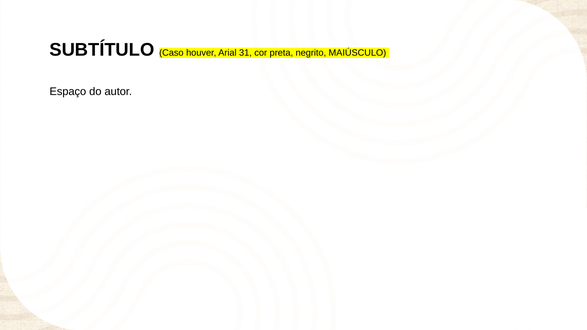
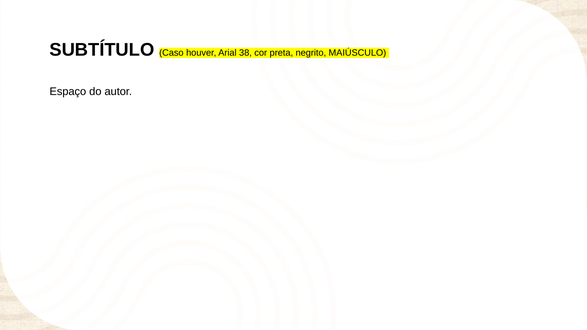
31: 31 -> 38
